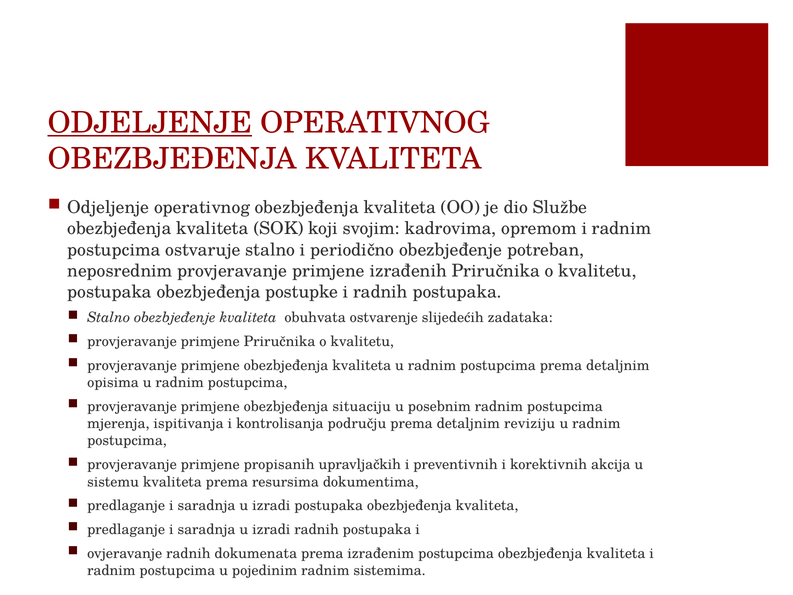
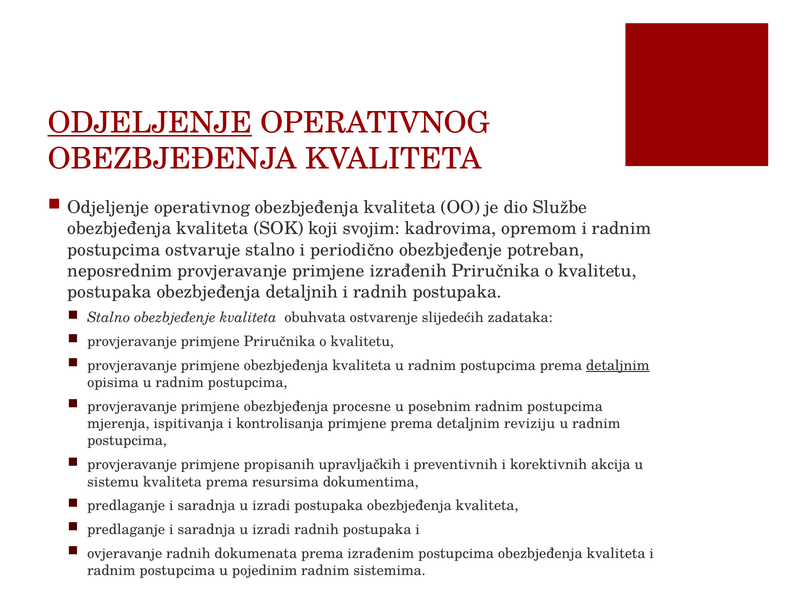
postupke: postupke -> detaljnih
detaljnim at (618, 365) underline: none -> present
situaciju: situaciju -> procesne
kontrolisanja području: području -> primjene
